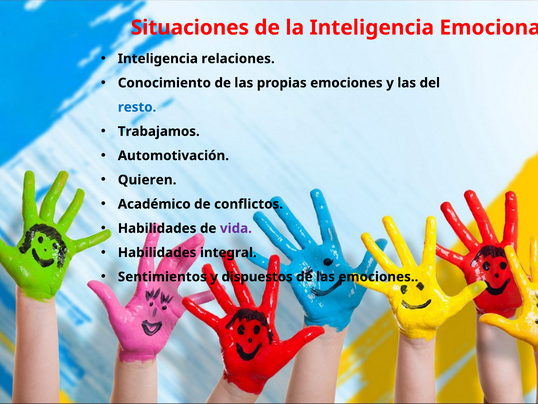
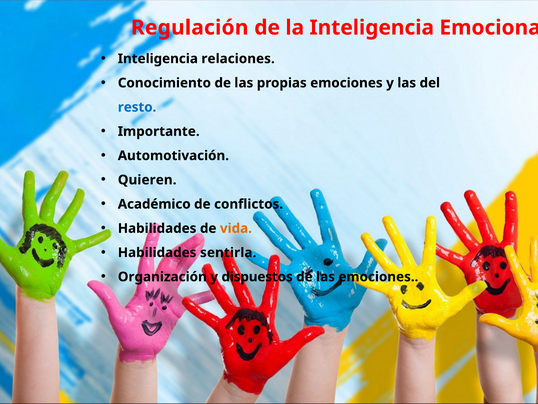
Situaciones: Situaciones -> Regulación
Trabajamos: Trabajamos -> Importante
vida colour: purple -> orange
integral: integral -> sentirla
Sentimientos: Sentimientos -> Organización
